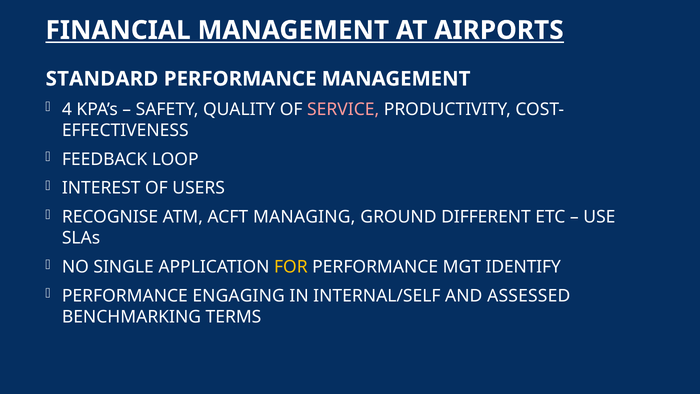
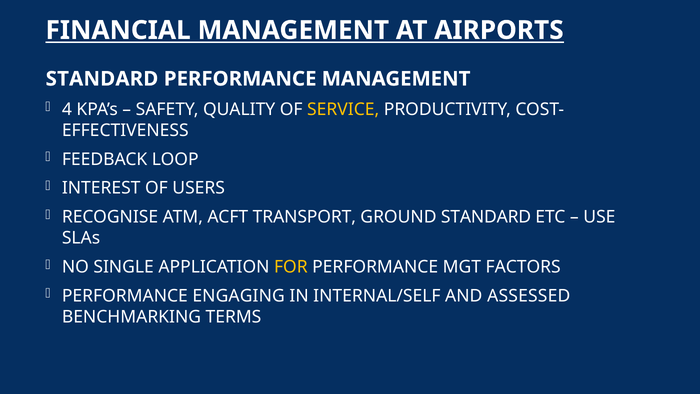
SERVICE colour: pink -> yellow
MANAGING: MANAGING -> TRANSPORT
GROUND DIFFERENT: DIFFERENT -> STANDARD
IDENTIFY: IDENTIFY -> FACTORS
